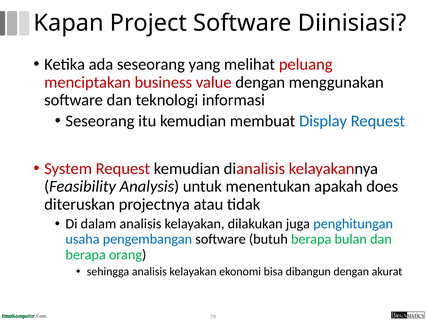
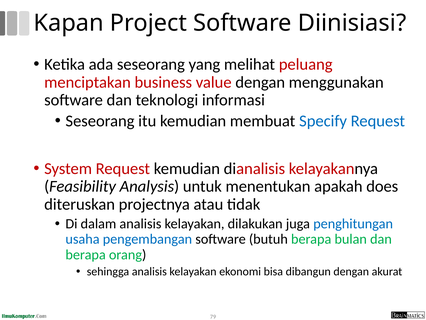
Display: Display -> Specify
